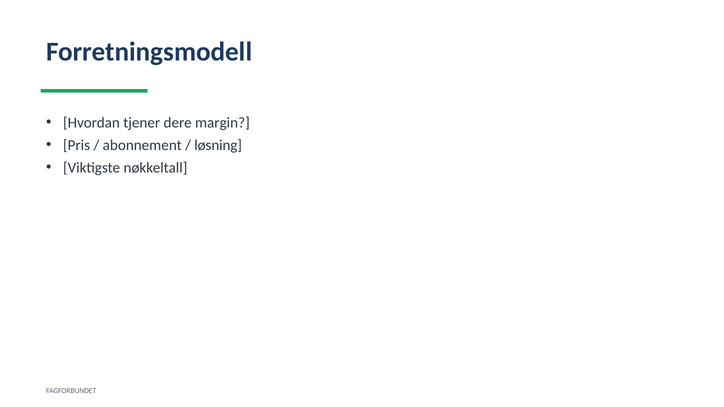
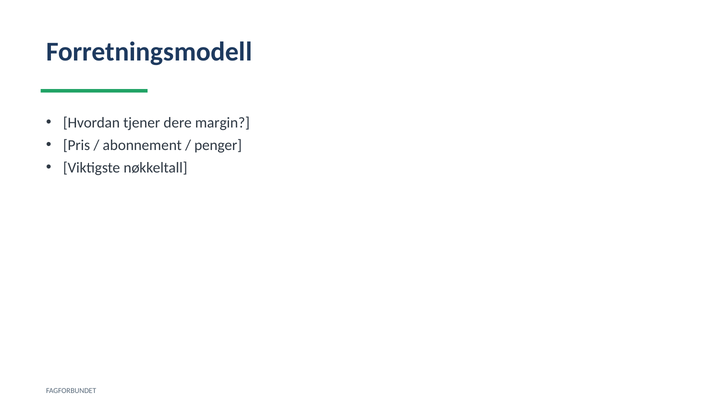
løsning: løsning -> penger
